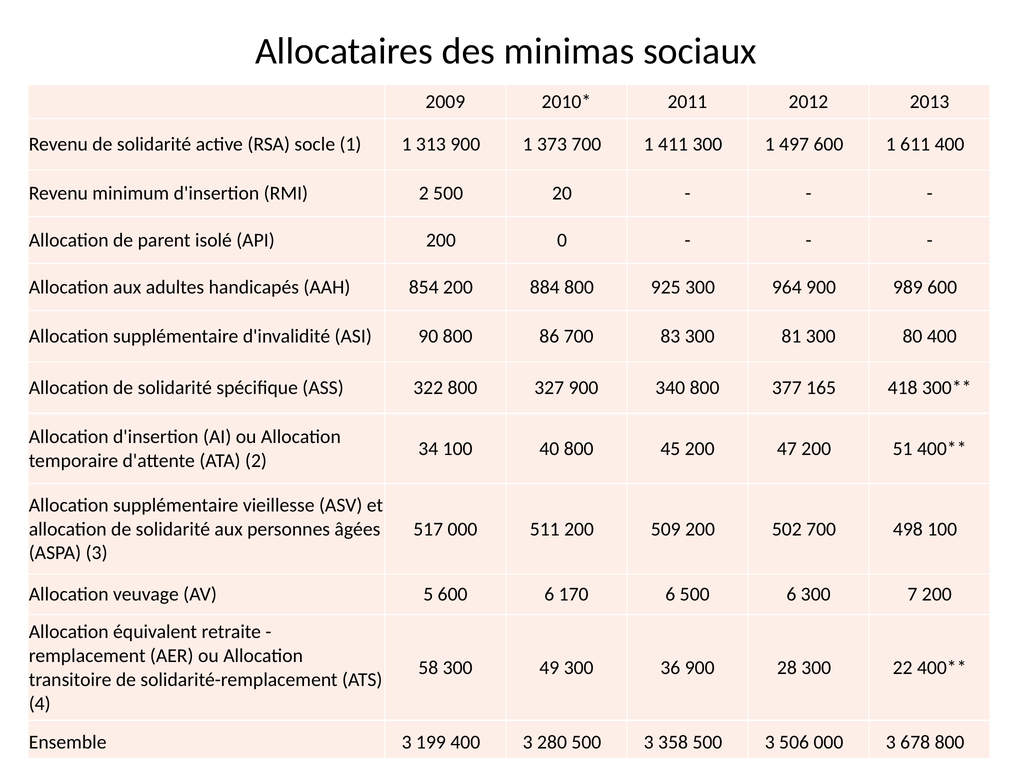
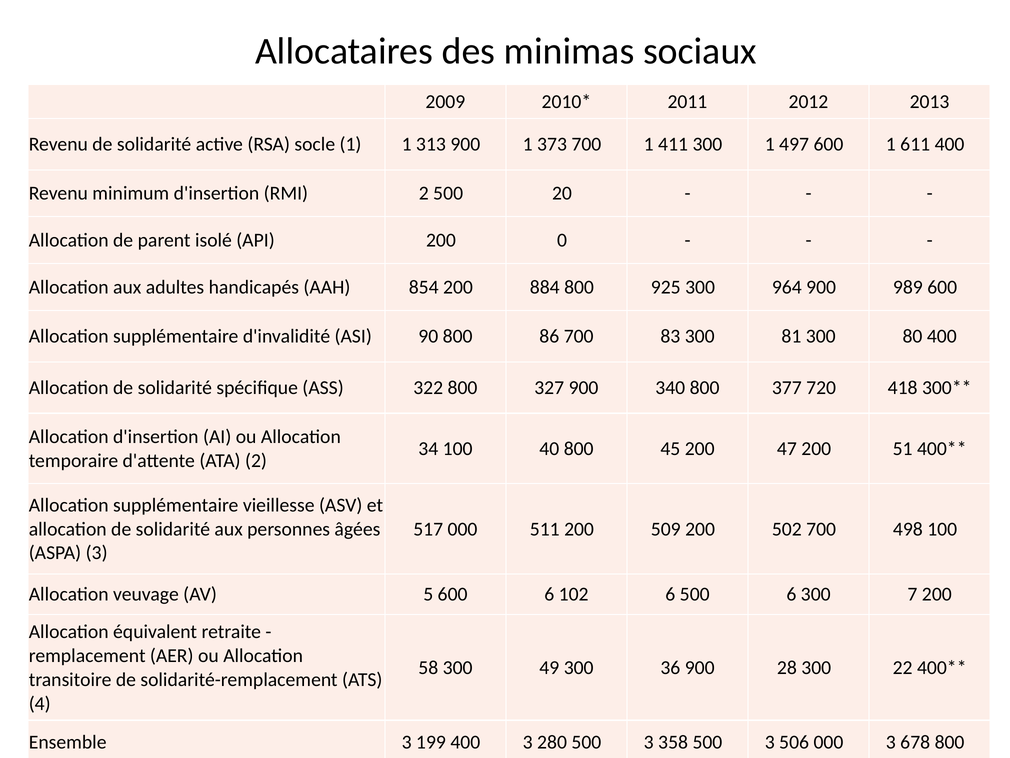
165: 165 -> 720
170: 170 -> 102
